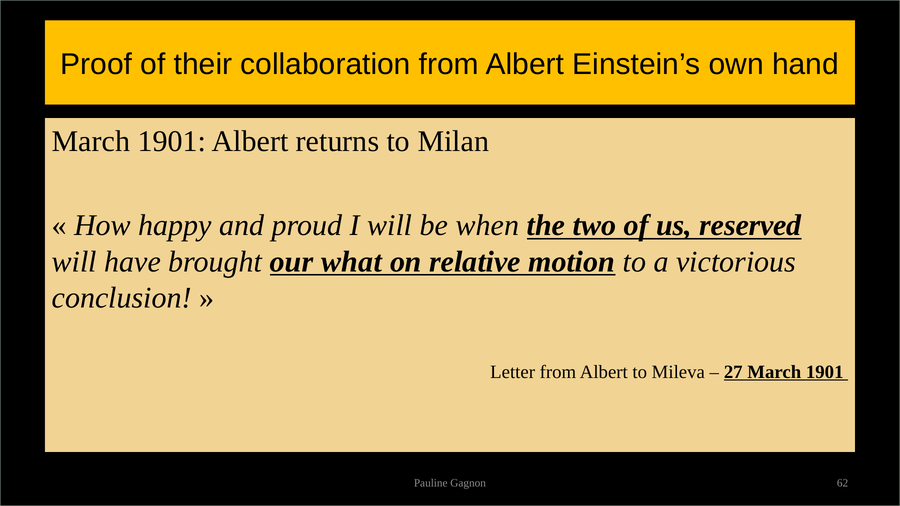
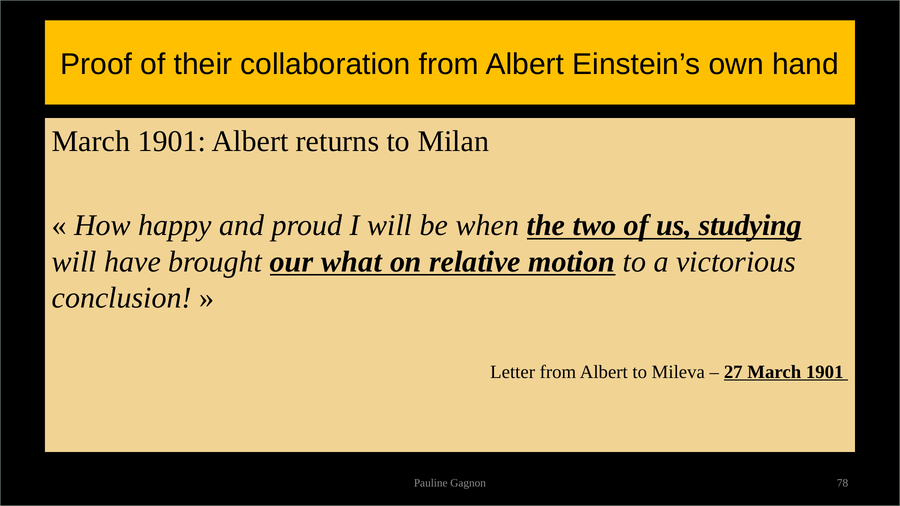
reserved: reserved -> studying
62: 62 -> 78
